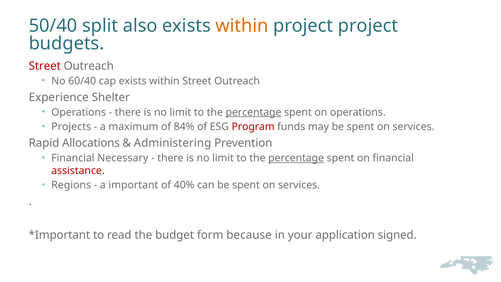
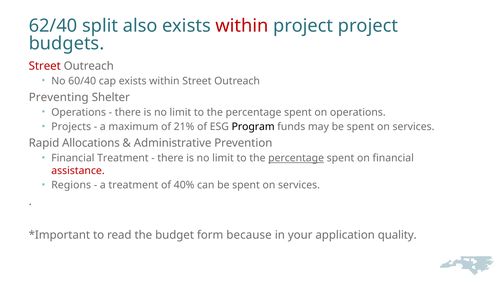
50/40: 50/40 -> 62/40
within at (242, 26) colour: orange -> red
Experience: Experience -> Preventing
percentage at (254, 112) underline: present -> none
84%: 84% -> 21%
Program colour: red -> black
Administering: Administering -> Administrative
Financial Necessary: Necessary -> Treatment
a important: important -> treatment
signed: signed -> quality
